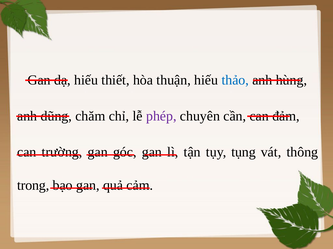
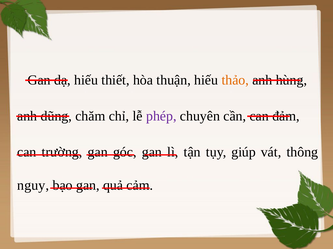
thảo colour: blue -> orange
tụng: tụng -> giúp
trong: trong -> nguy
